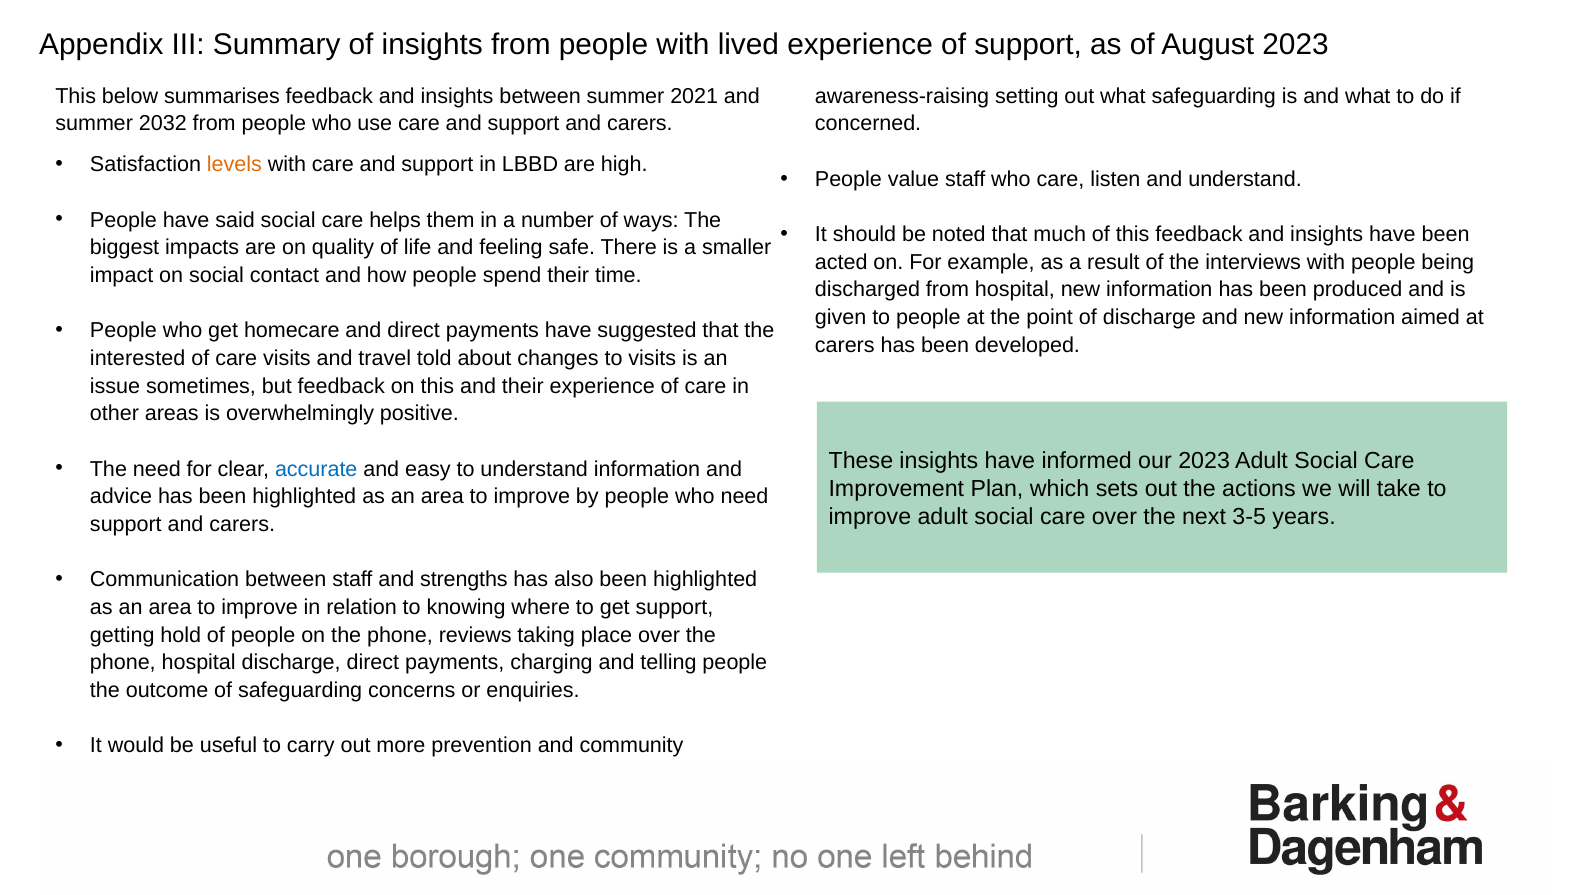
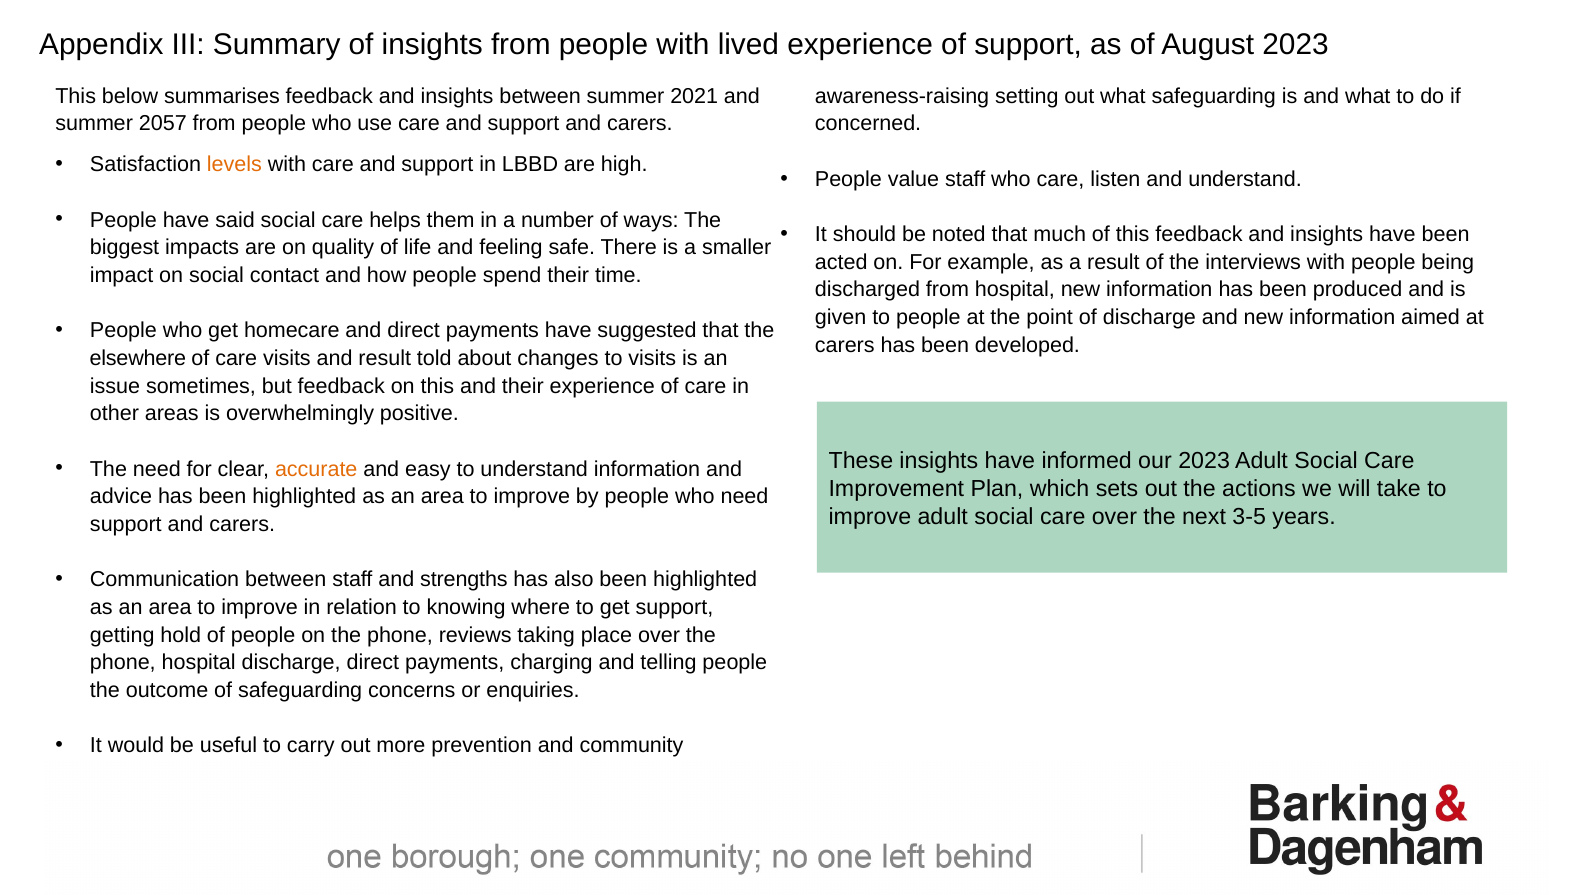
2032: 2032 -> 2057
interested: interested -> elsewhere
and travel: travel -> result
accurate colour: blue -> orange
